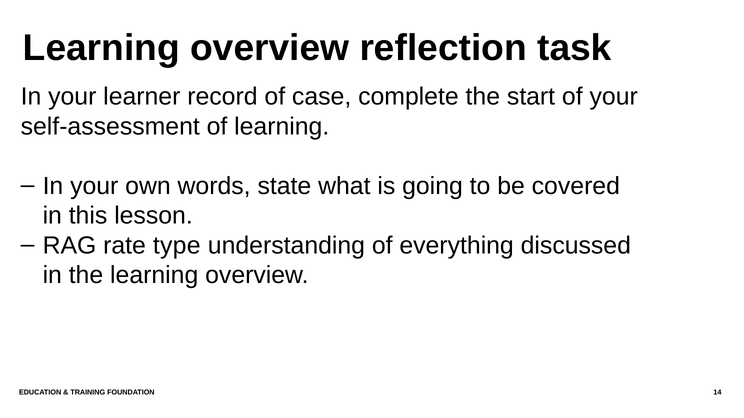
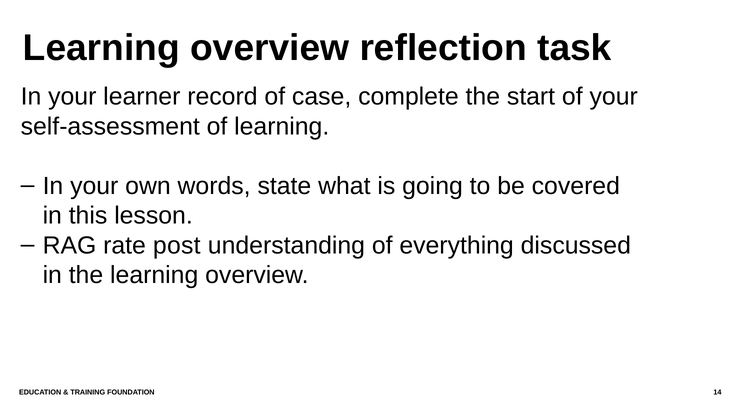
type: type -> post
